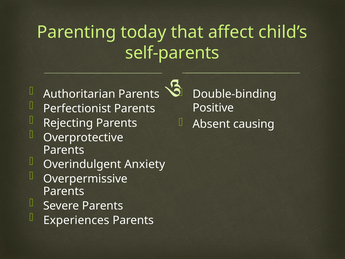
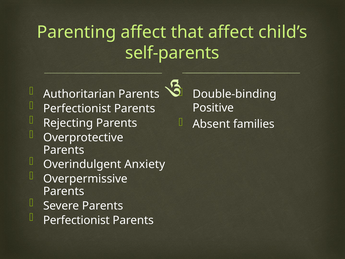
Parenting today: today -> affect
causing: causing -> families
Experiences at (76, 220): Experiences -> Perfectionist
